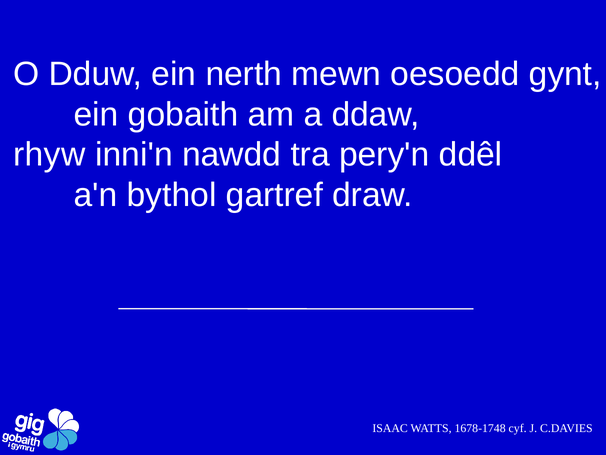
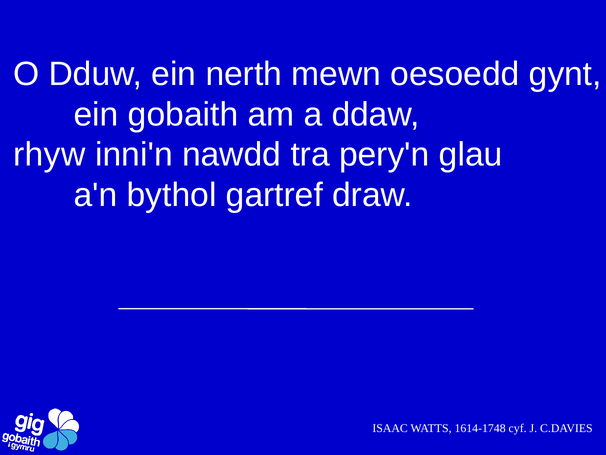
ddêl: ddêl -> glau
1678-1748: 1678-1748 -> 1614-1748
